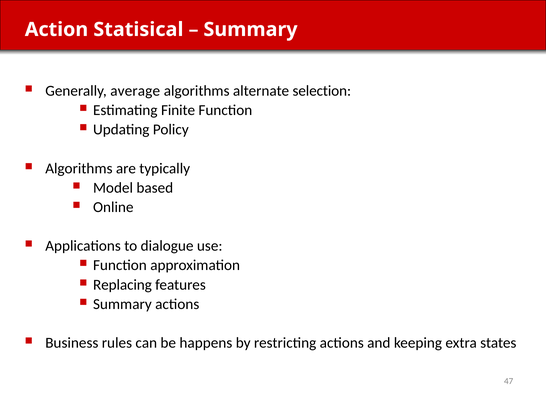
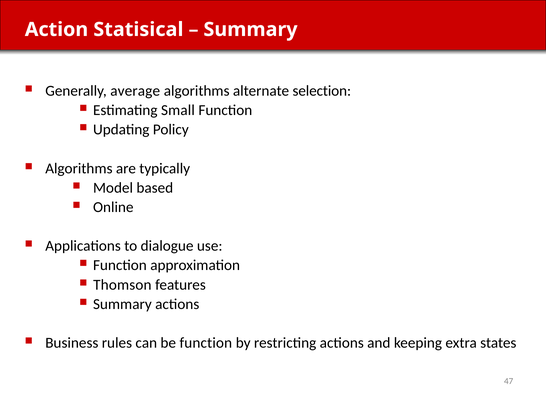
Finite: Finite -> Small
Replacing: Replacing -> Thomson
be happens: happens -> function
